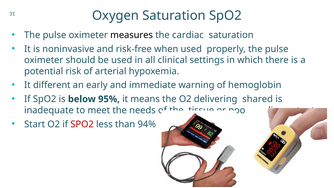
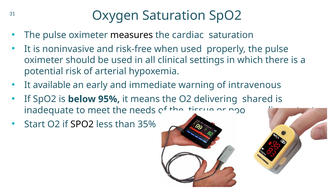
different: different -> available
hemoglobin: hemoglobin -> intravenous
SPO2 at (82, 124) colour: red -> black
94%: 94% -> 35%
